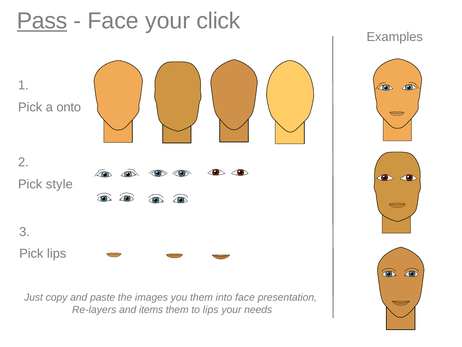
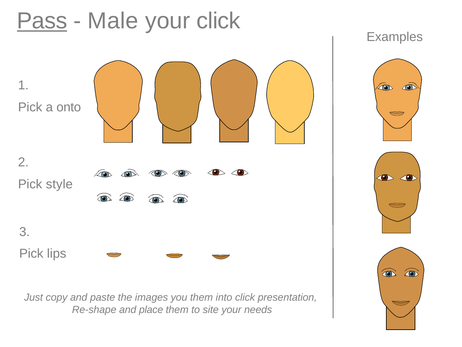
Face at (113, 21): Face -> Male
into face: face -> click
Re-layers: Re-layers -> Re-shape
items: items -> place
to lips: lips -> site
